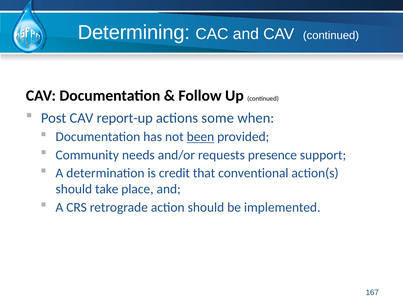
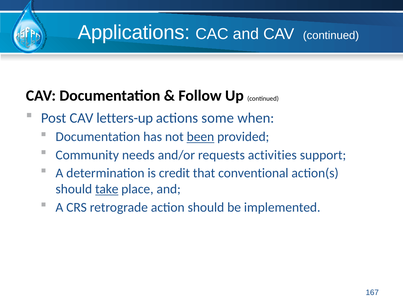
Determining: Determining -> Applications
report-up: report-up -> letters-up
presence: presence -> activities
take underline: none -> present
